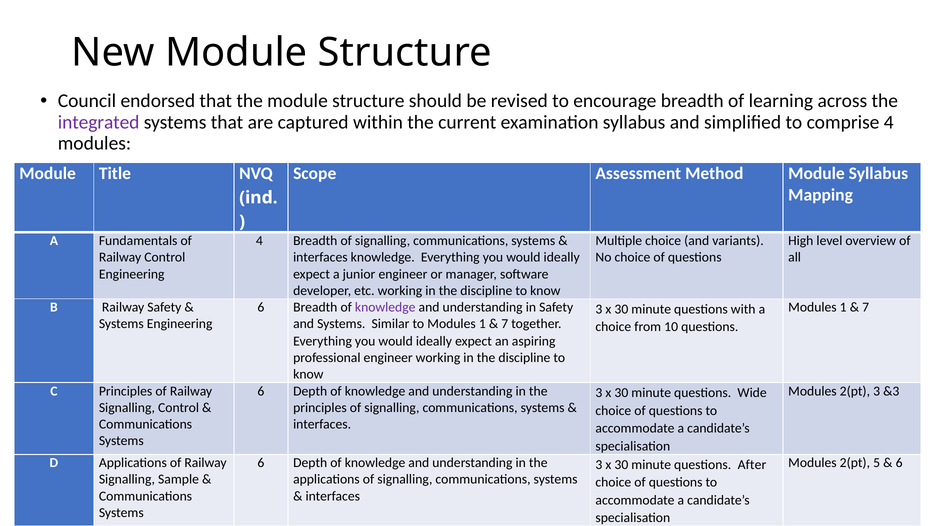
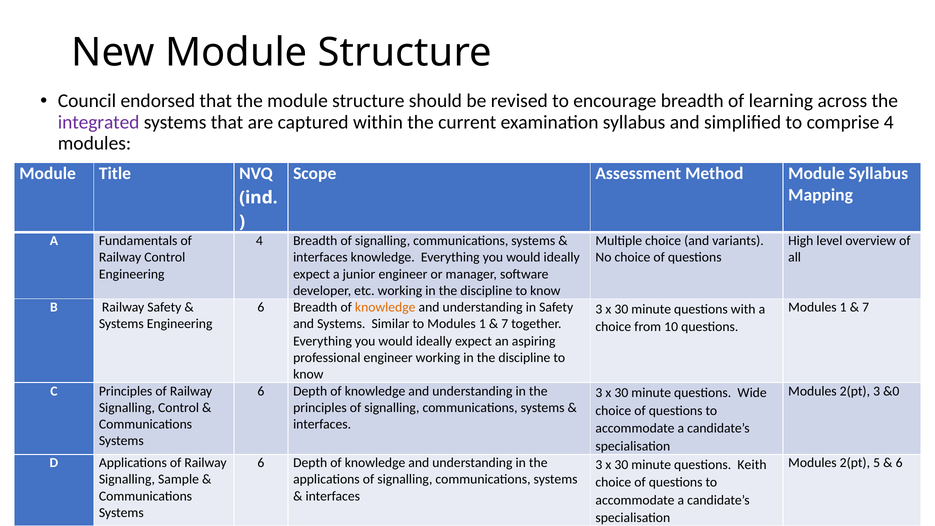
knowledge at (385, 307) colour: purple -> orange
&3: &3 -> &0
After: After -> Keith
